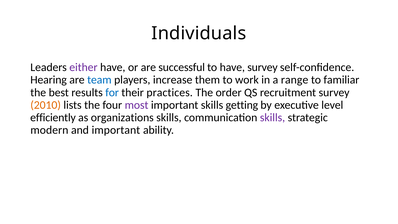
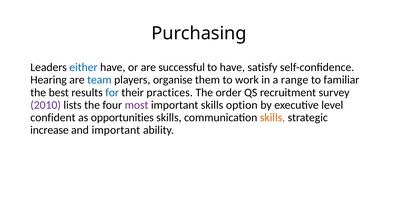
Individuals: Individuals -> Purchasing
either colour: purple -> blue
have survey: survey -> satisfy
increase: increase -> organise
2010 colour: orange -> purple
getting: getting -> option
efficiently: efficiently -> confident
organizations: organizations -> opportunities
skills at (272, 117) colour: purple -> orange
modern: modern -> increase
